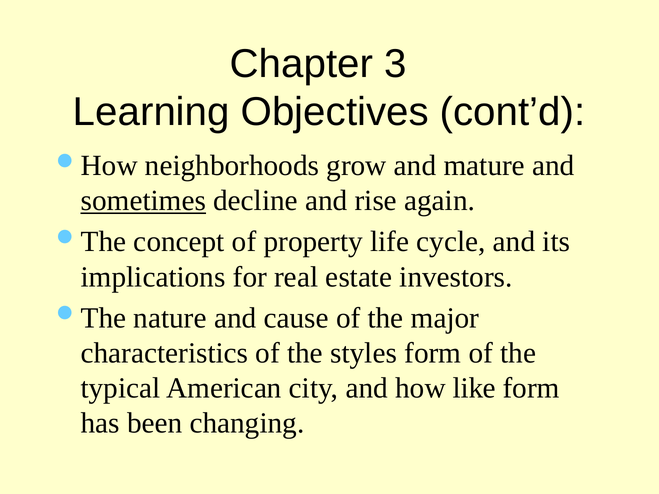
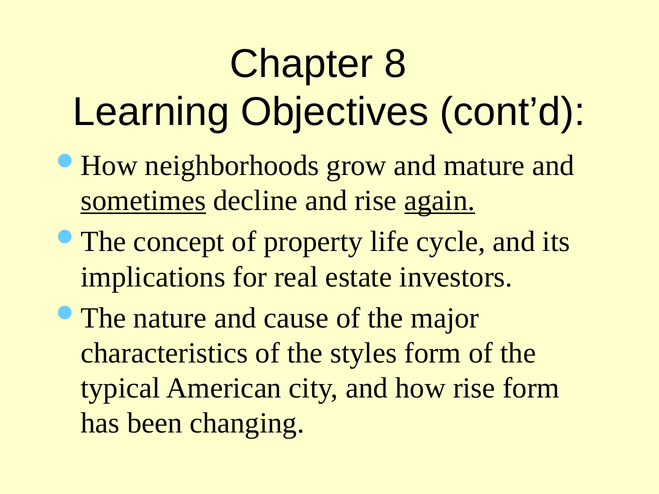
3: 3 -> 8
again underline: none -> present
how like: like -> rise
